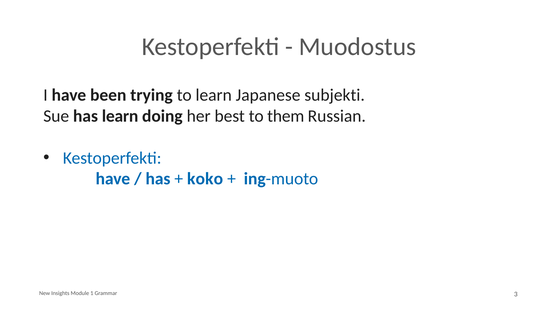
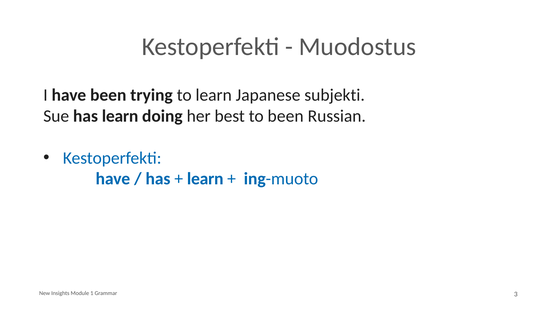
to them: them -> been
koko at (205, 179): koko -> learn
